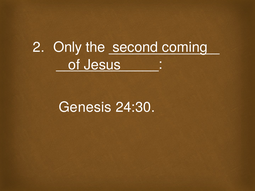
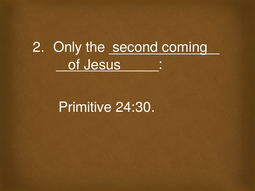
Genesis: Genesis -> Primitive
